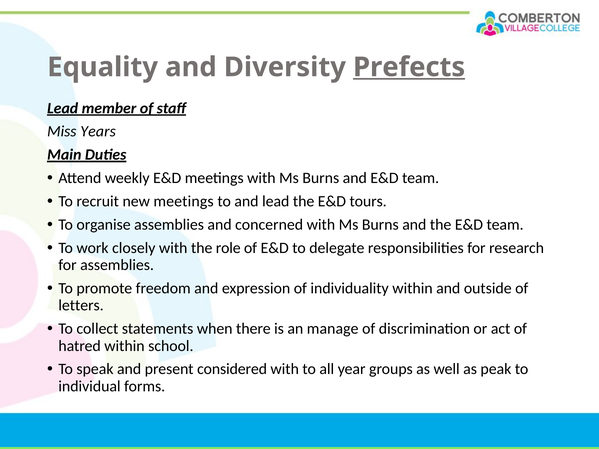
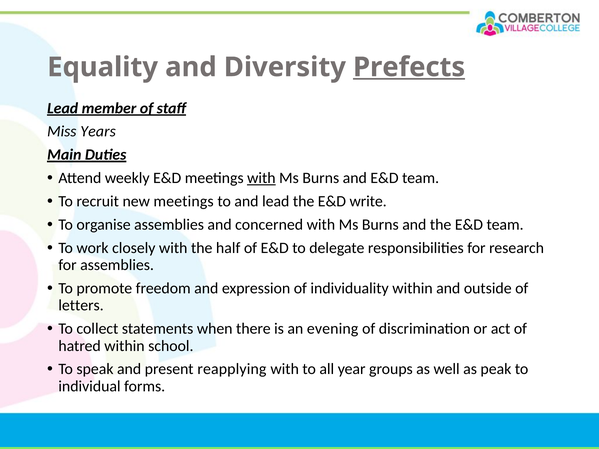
with at (261, 178) underline: none -> present
tours: tours -> write
role: role -> half
manage: manage -> evening
considered: considered -> reapplying
